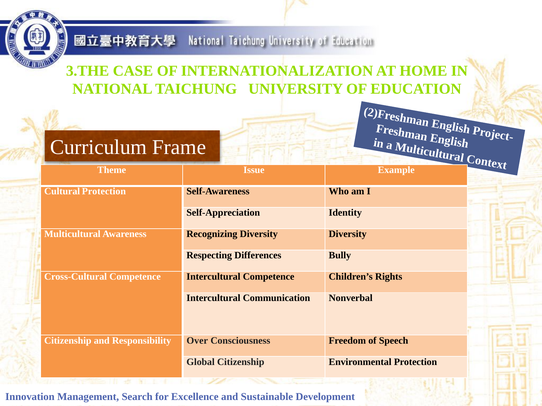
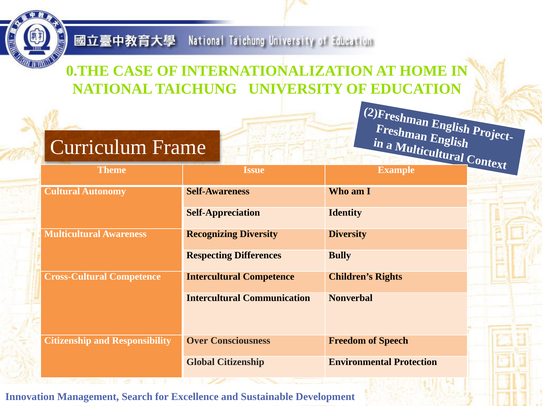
3.THE: 3.THE -> 0.THE
Cultural Protection: Protection -> Autonomy
